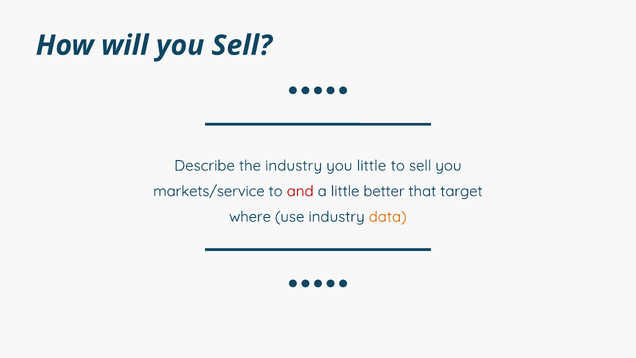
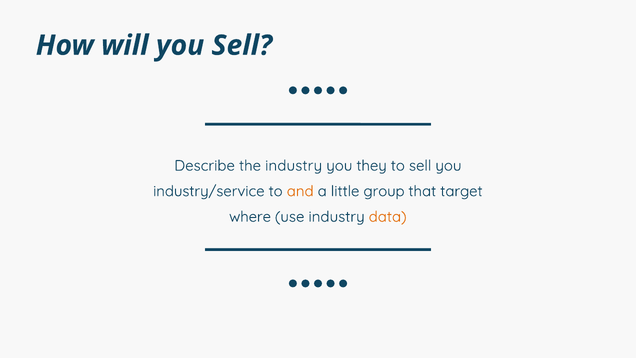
you little: little -> they
markets/service: markets/service -> industry/service
and colour: red -> orange
better: better -> group
